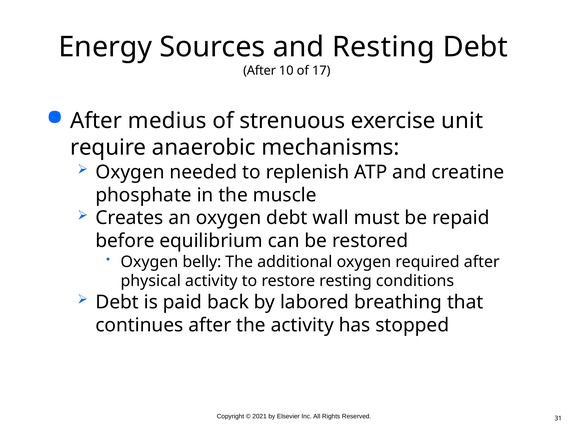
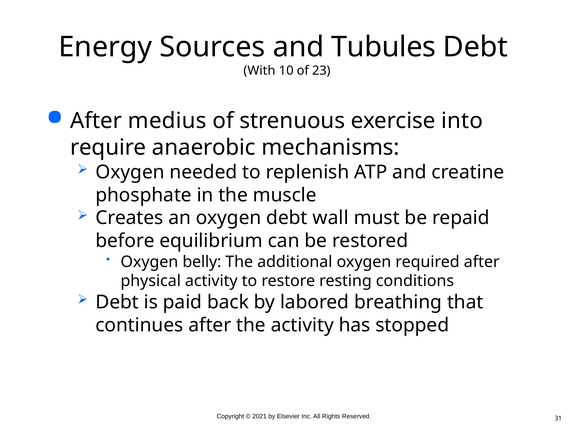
and Resting: Resting -> Tubules
After at (260, 71): After -> With
17: 17 -> 23
unit: unit -> into
